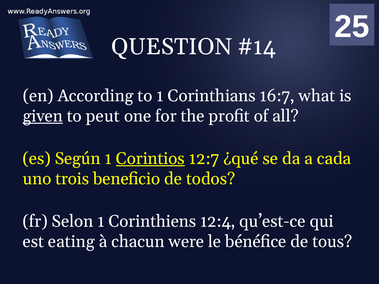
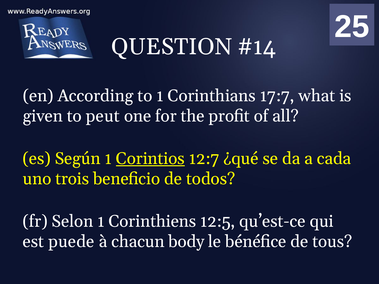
16:7: 16:7 -> 17:7
given underline: present -> none
12:4: 12:4 -> 12:5
eating: eating -> puede
were: were -> body
